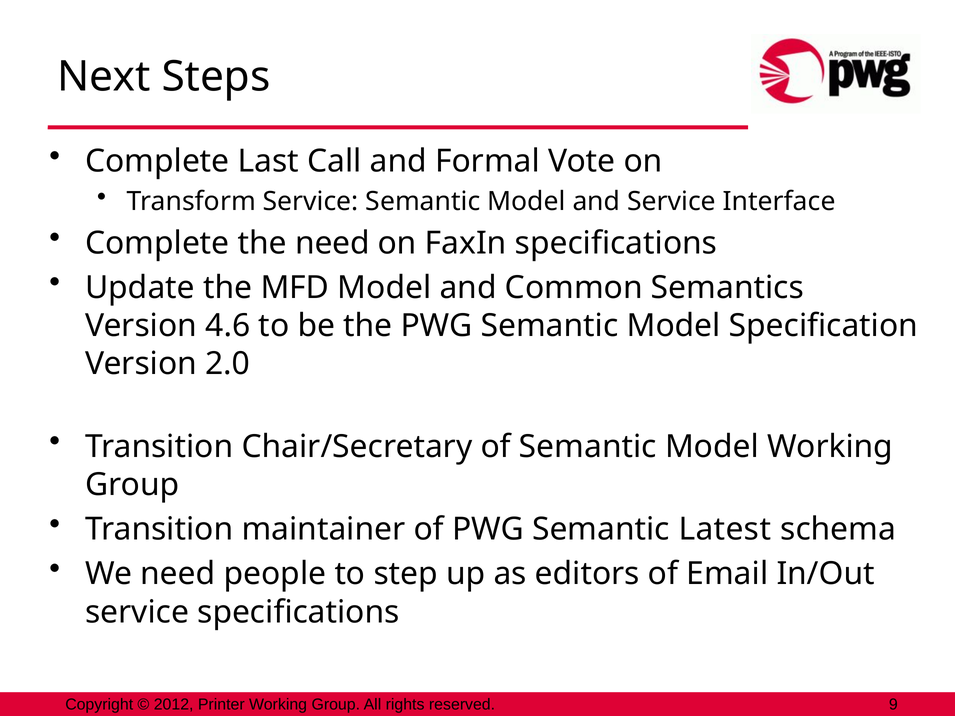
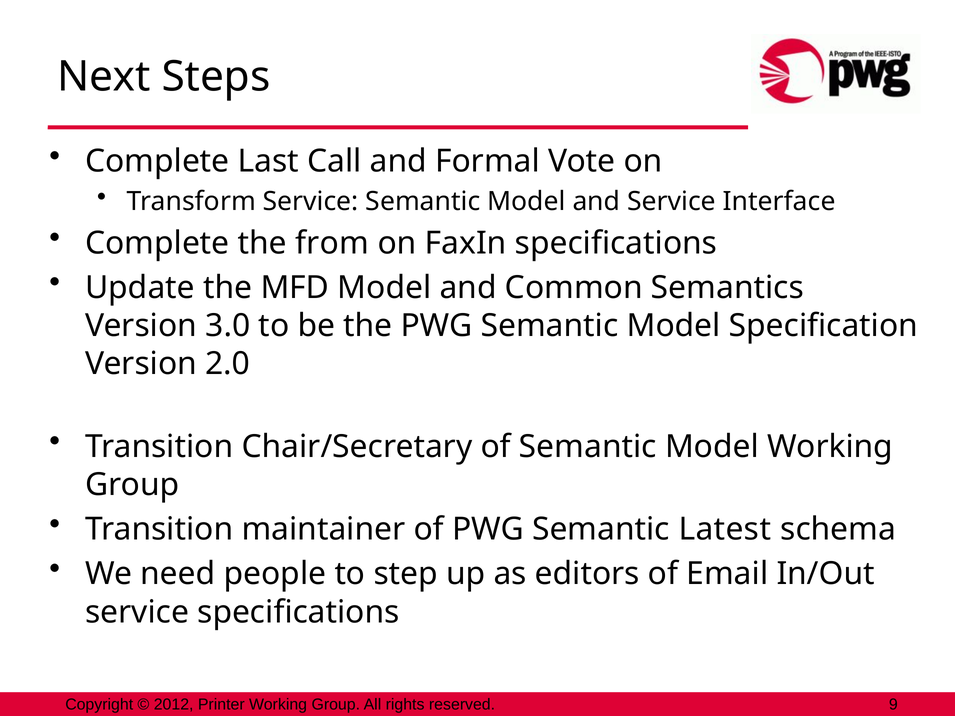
the need: need -> from
4.6: 4.6 -> 3.0
